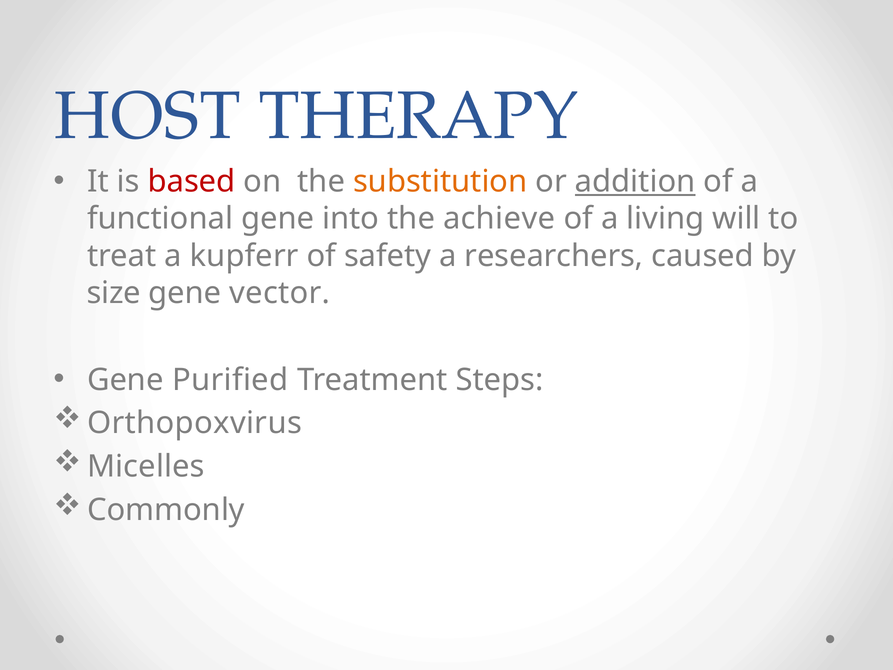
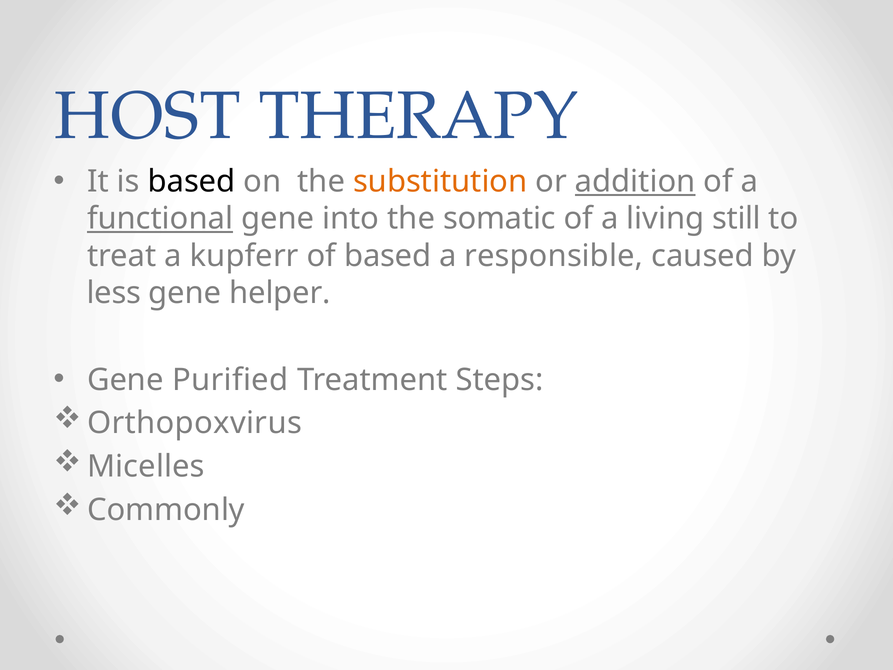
based at (191, 181) colour: red -> black
functional underline: none -> present
achieve: achieve -> somatic
will: will -> still
of safety: safety -> based
researchers: researchers -> responsible
size: size -> less
vector: vector -> helper
